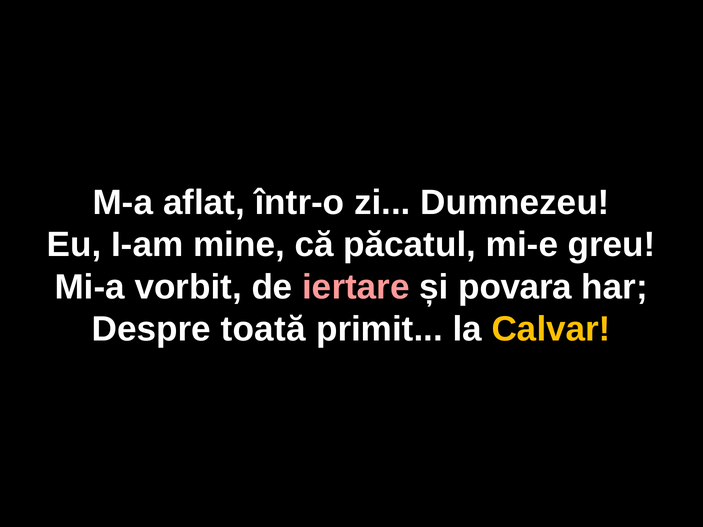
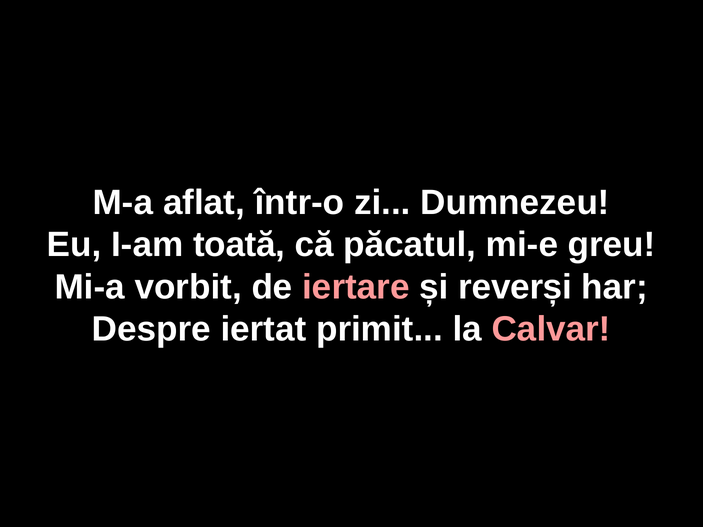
mine: mine -> toată
povara: povara -> reverși
toată: toată -> iertat
Calvar colour: yellow -> pink
